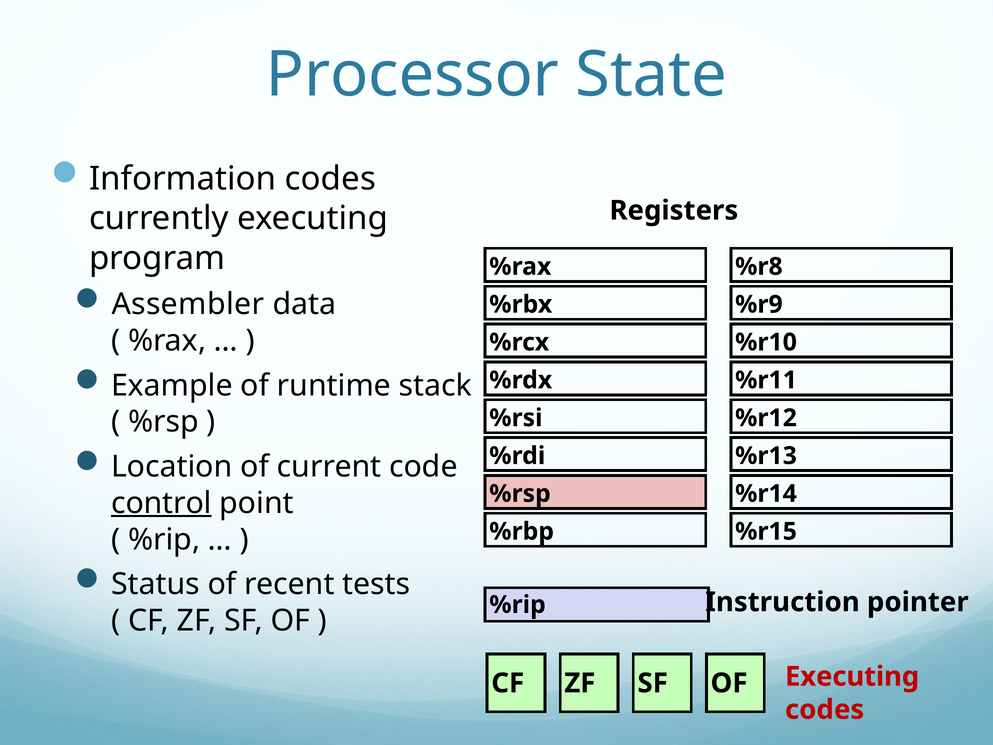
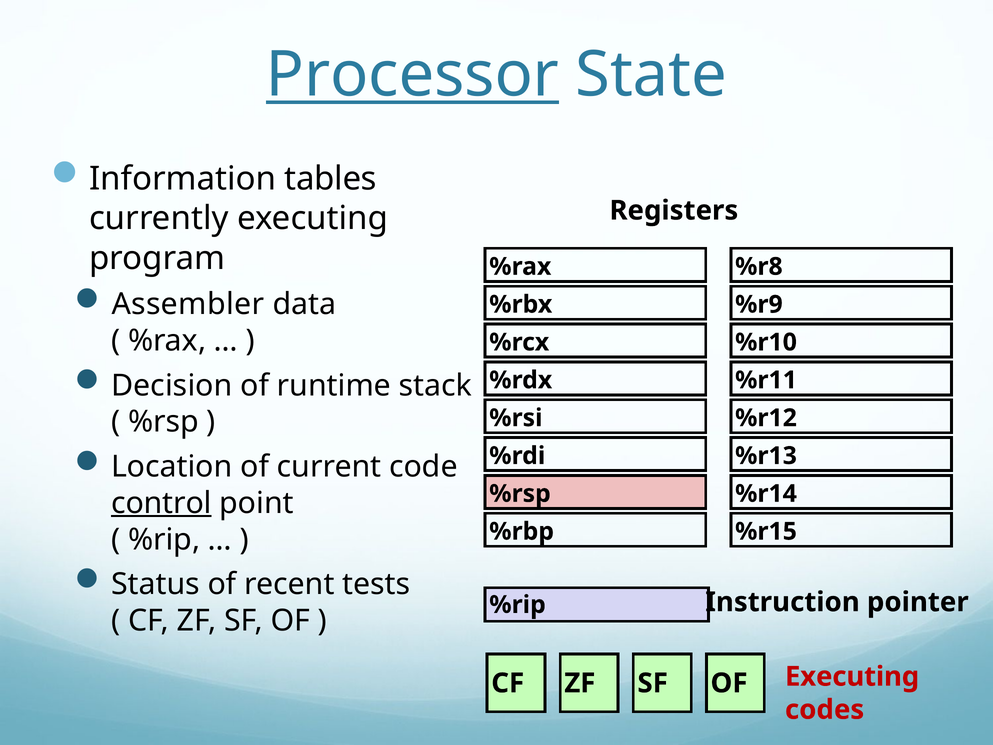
Processor underline: none -> present
Information codes: codes -> tables
Example: Example -> Decision
